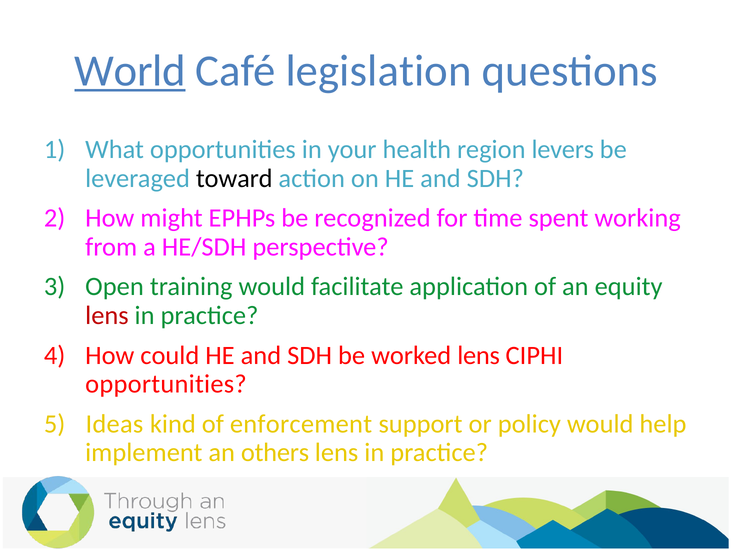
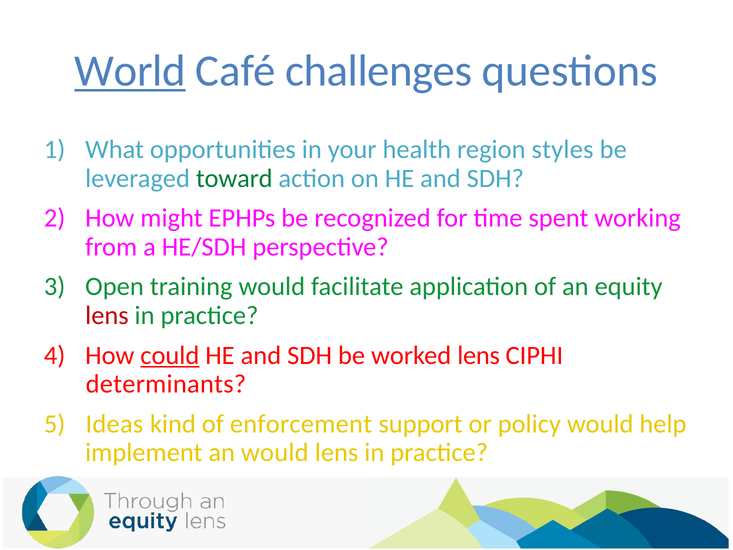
legislation: legislation -> challenges
levers: levers -> styles
toward colour: black -> green
could underline: none -> present
opportunities at (166, 384): opportunities -> determinants
an others: others -> would
